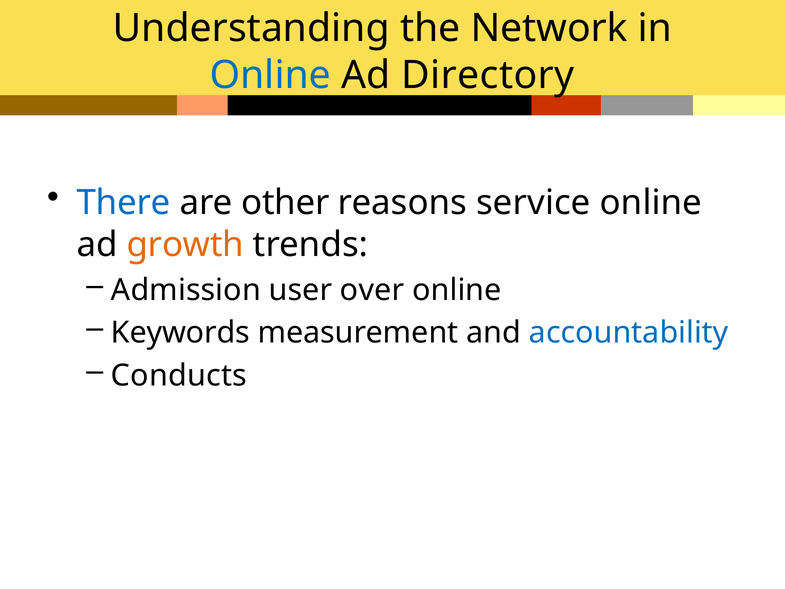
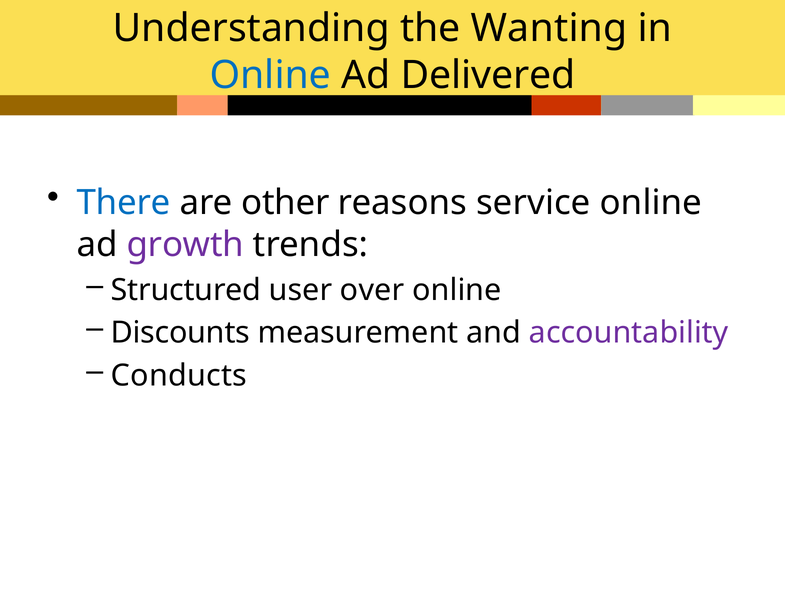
Network: Network -> Wanting
Directory: Directory -> Delivered
growth colour: orange -> purple
Admission: Admission -> Structured
Keywords: Keywords -> Discounts
accountability colour: blue -> purple
